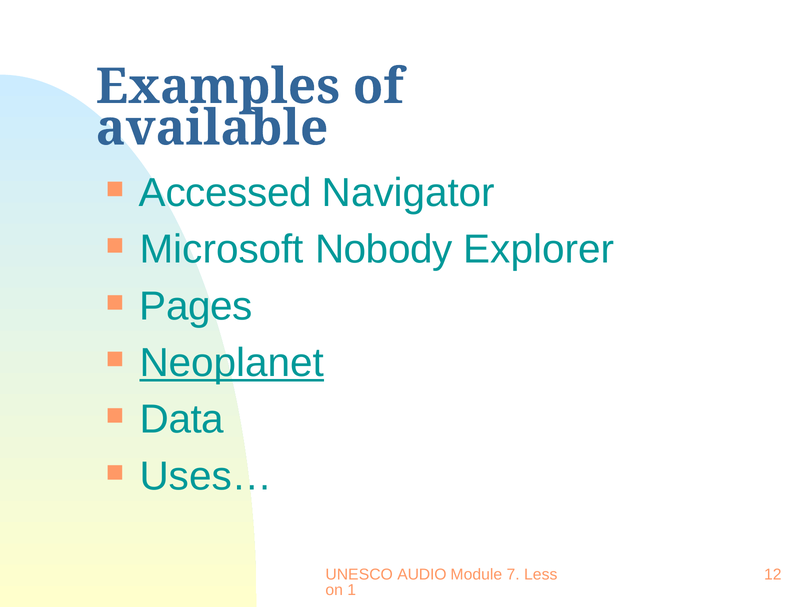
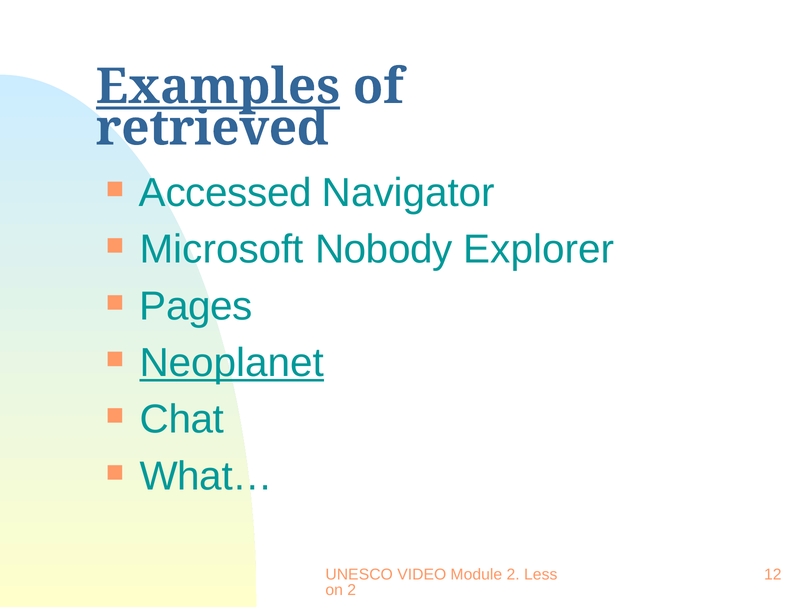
Examples underline: none -> present
available: available -> retrieved
Data: Data -> Chat
Uses…: Uses… -> What…
AUDIO: AUDIO -> VIDEO
Module 7: 7 -> 2
1 at (352, 591): 1 -> 2
